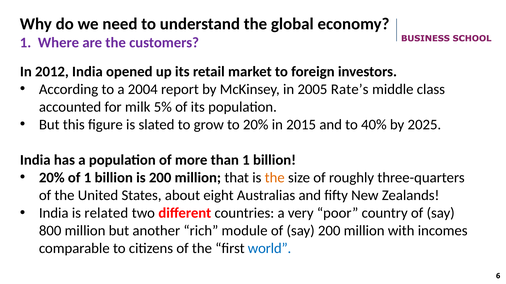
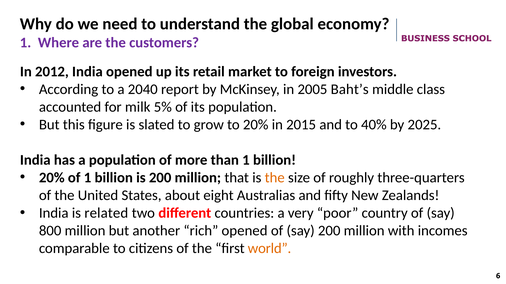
2004: 2004 -> 2040
Rate’s: Rate’s -> Baht’s
rich module: module -> opened
world colour: blue -> orange
